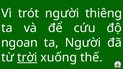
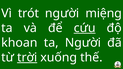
thiêng: thiêng -> miệng
cứu underline: none -> present
ngoan: ngoan -> khoan
